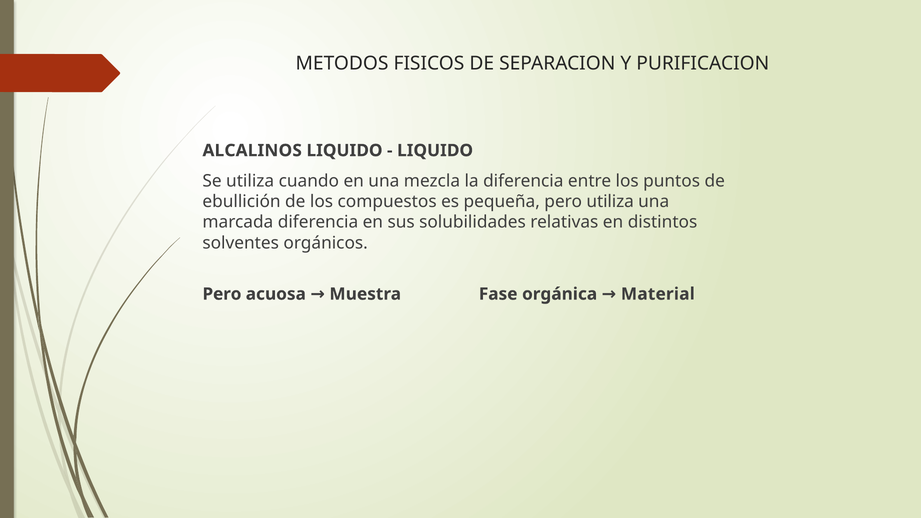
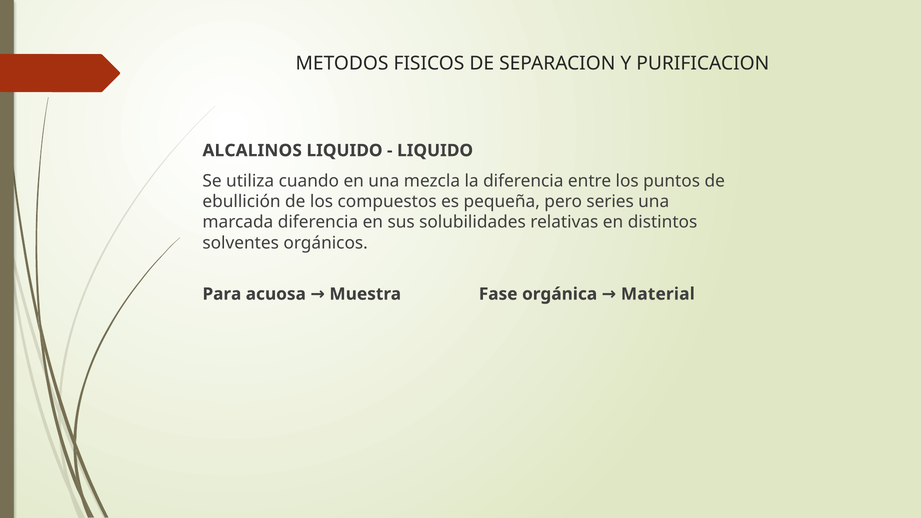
pero utiliza: utiliza -> series
Pero at (222, 294): Pero -> Para
